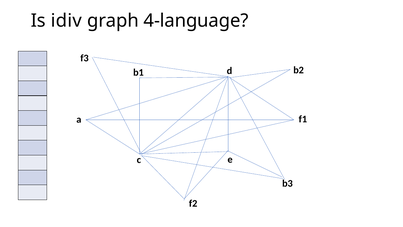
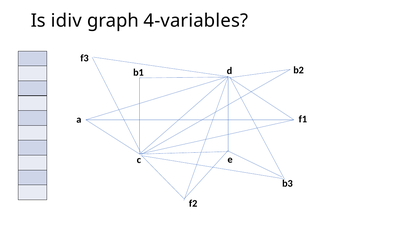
4-language: 4-language -> 4-variables
